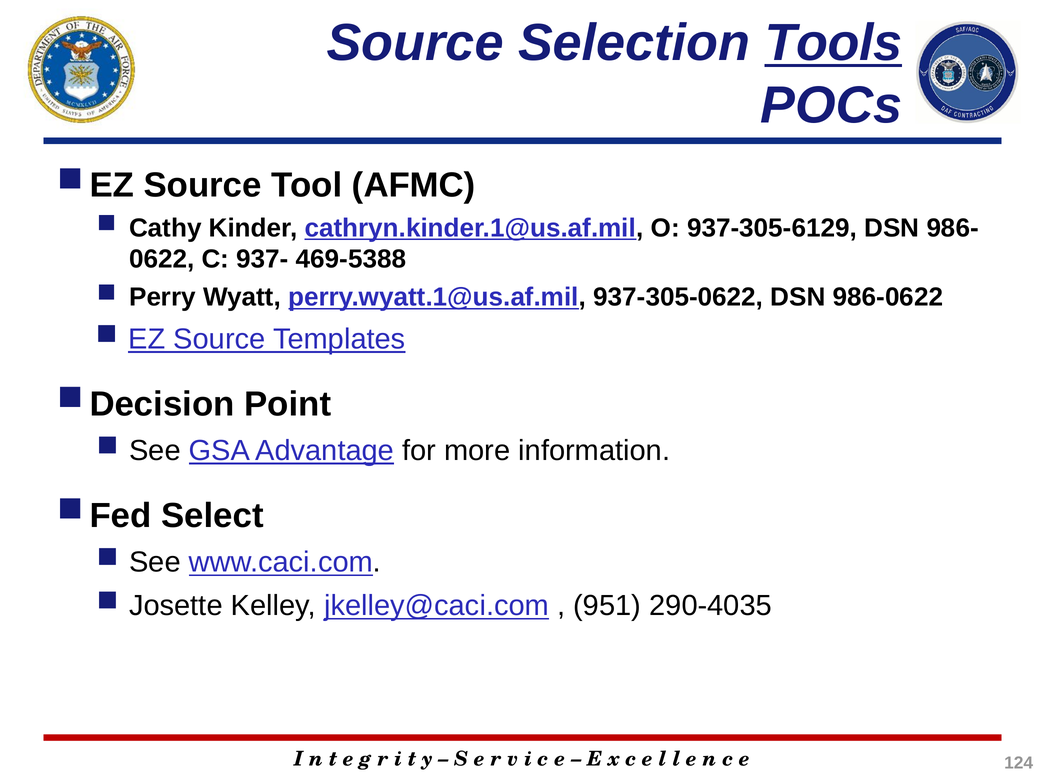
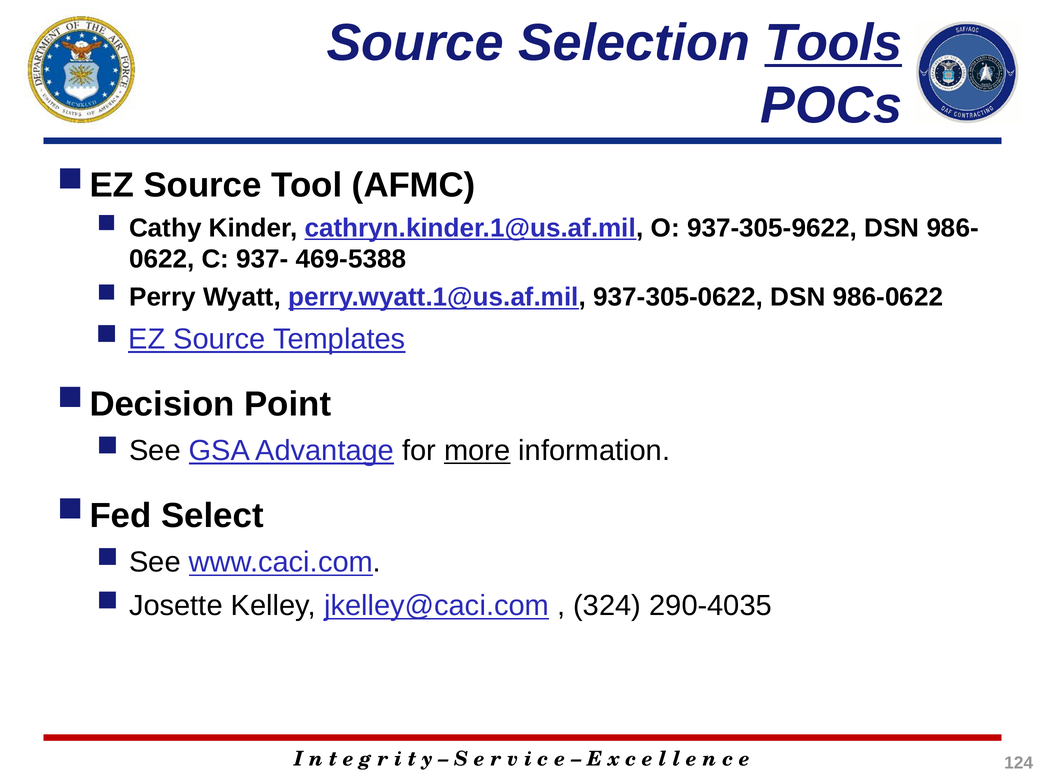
937-305-6129: 937-305-6129 -> 937-305-9622
more underline: none -> present
951: 951 -> 324
